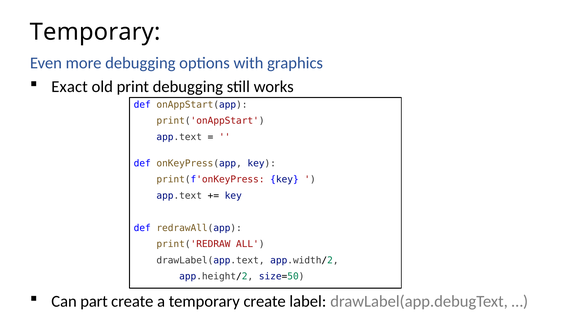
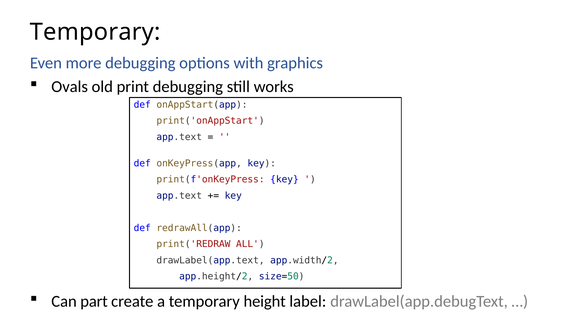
Exact: Exact -> Ovals
temporary create: create -> height
